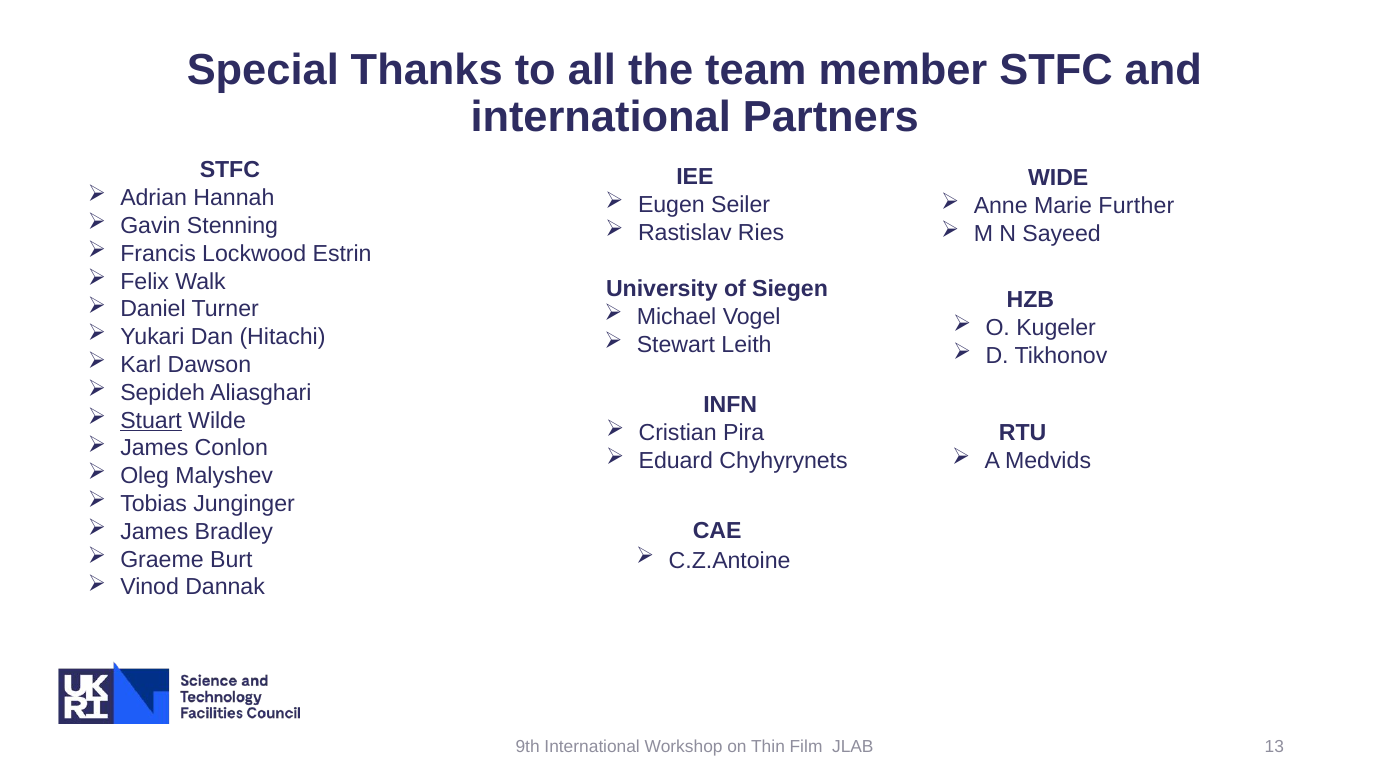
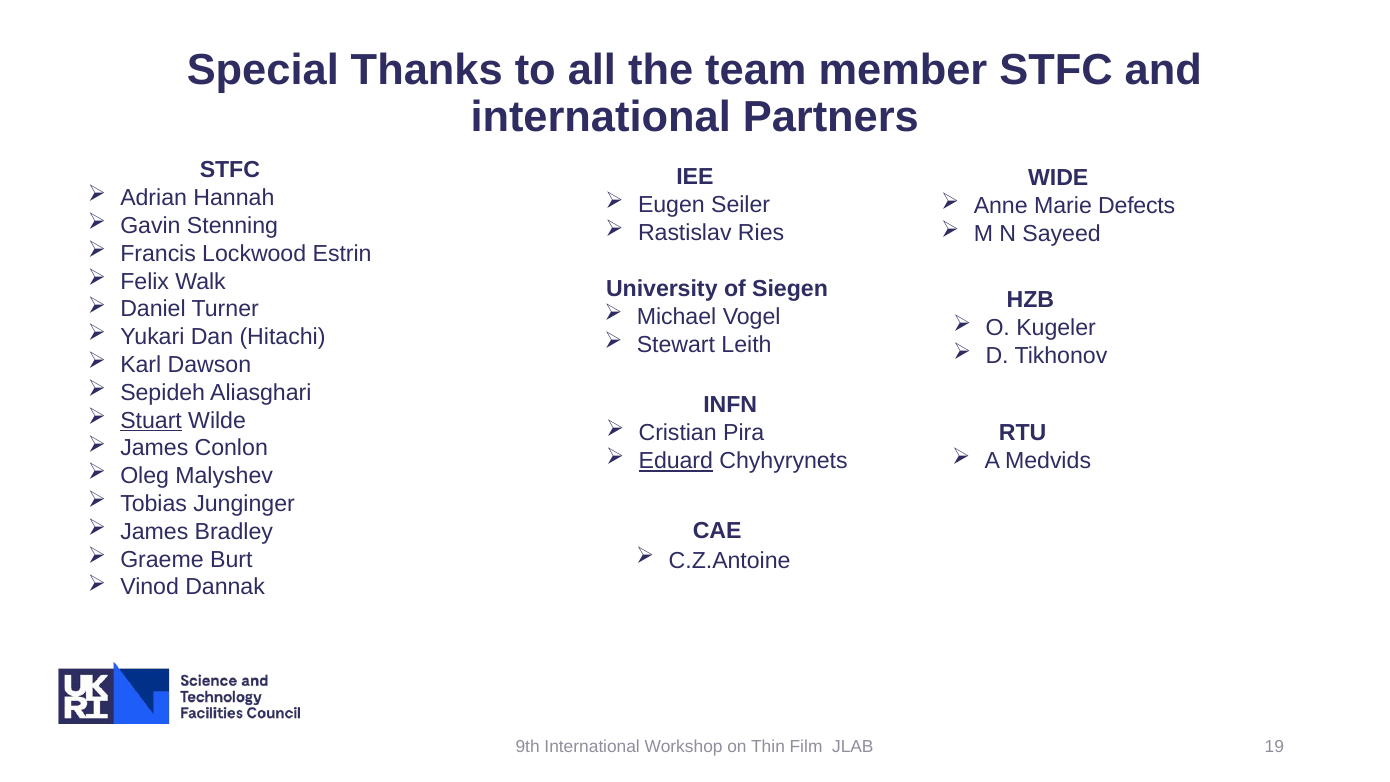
Further: Further -> Defects
Eduard underline: none -> present
13: 13 -> 19
